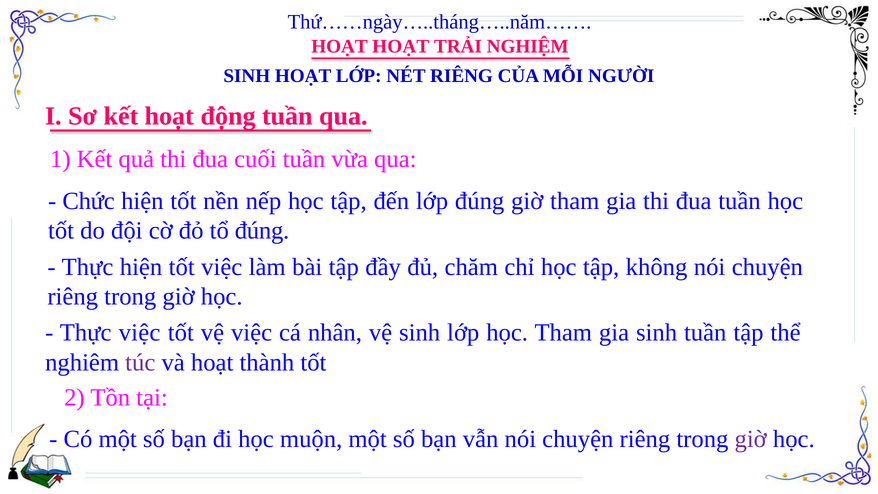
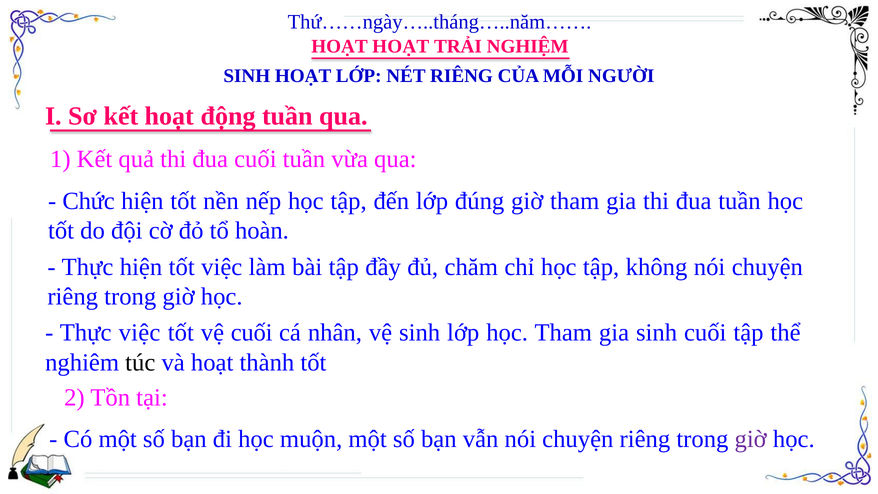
tổ đúng: đúng -> hoàn
vệ việc: việc -> cuối
sinh tuần: tuần -> cuối
túc colour: purple -> black
